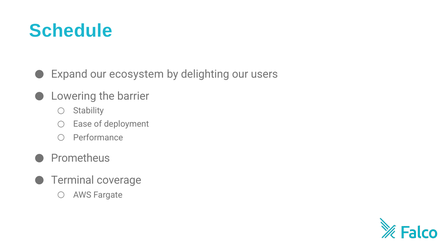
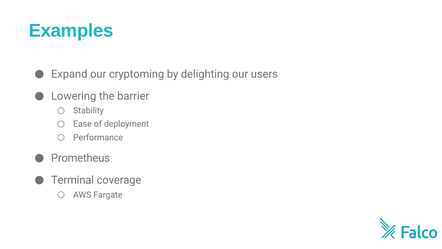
Schedule: Schedule -> Examples
ecosystem: ecosystem -> cryptoming
